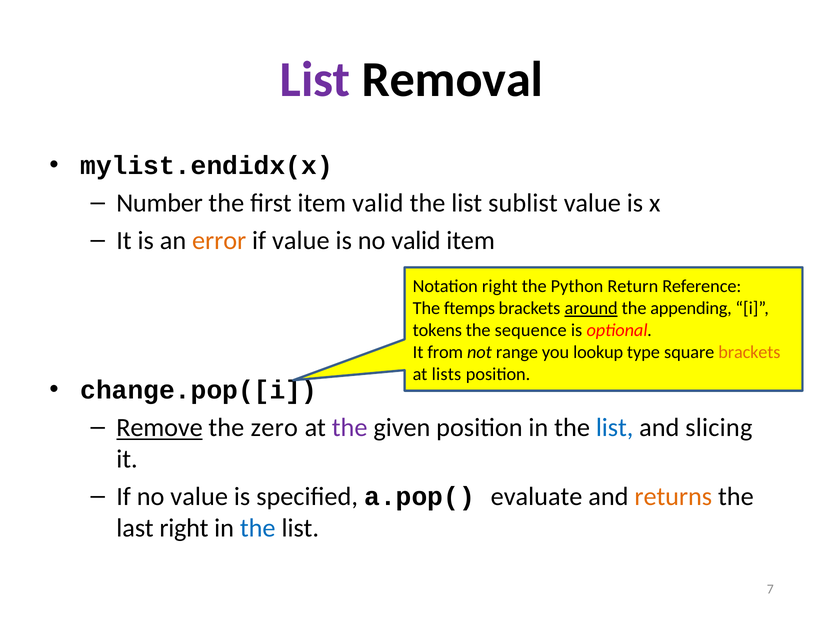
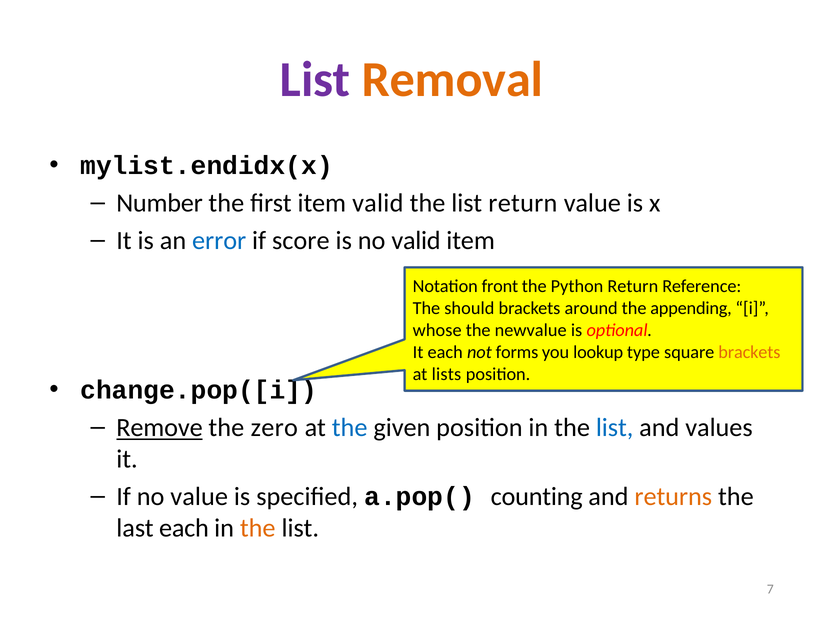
Removal colour: black -> orange
list sublist: sublist -> return
error colour: orange -> blue
if value: value -> score
Notation right: right -> front
ftemps: ftemps -> should
around underline: present -> none
tokens: tokens -> whose
sequence: sequence -> newvalue
It from: from -> each
range: range -> forms
the at (350, 428) colour: purple -> blue
slicing: slicing -> values
evaluate: evaluate -> counting
last right: right -> each
the at (258, 528) colour: blue -> orange
